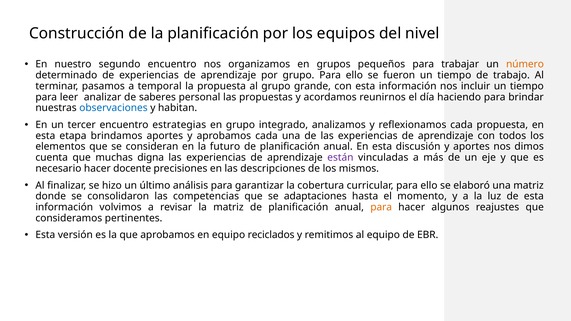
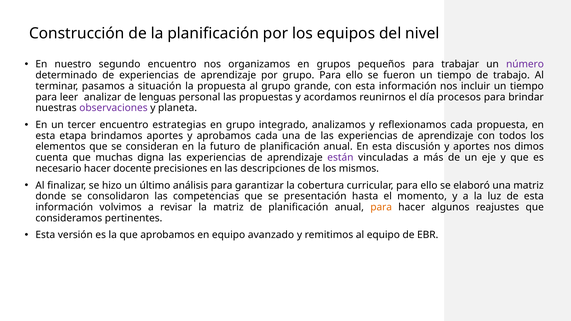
número colour: orange -> purple
temporal: temporal -> situación
saberes: saberes -> lenguas
haciendo: haciendo -> procesos
observaciones colour: blue -> purple
habitan: habitan -> planeta
adaptaciones: adaptaciones -> presentación
reciclados: reciclados -> avanzado
